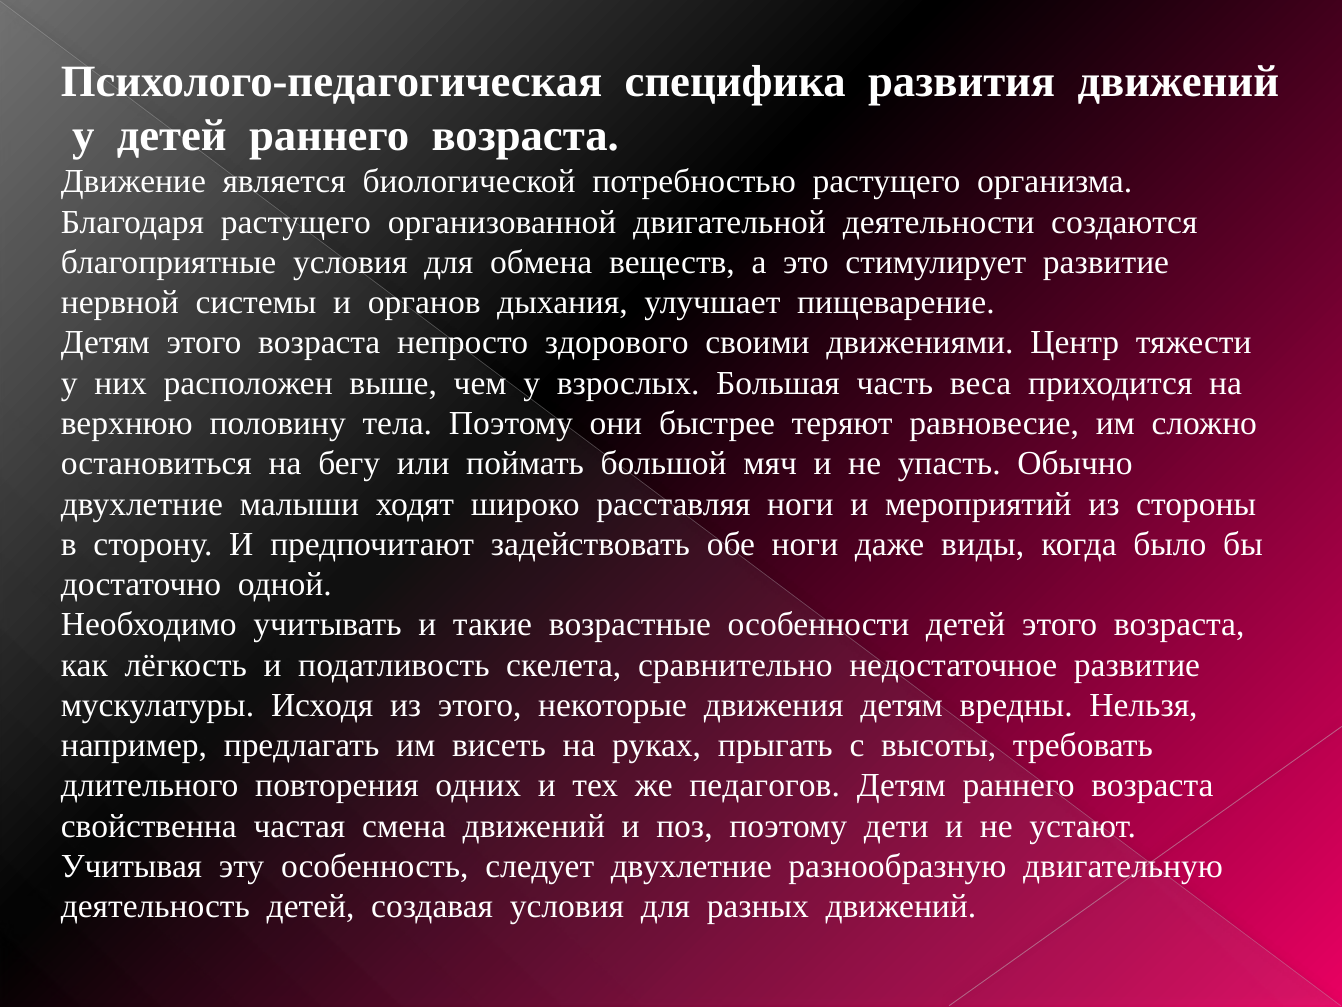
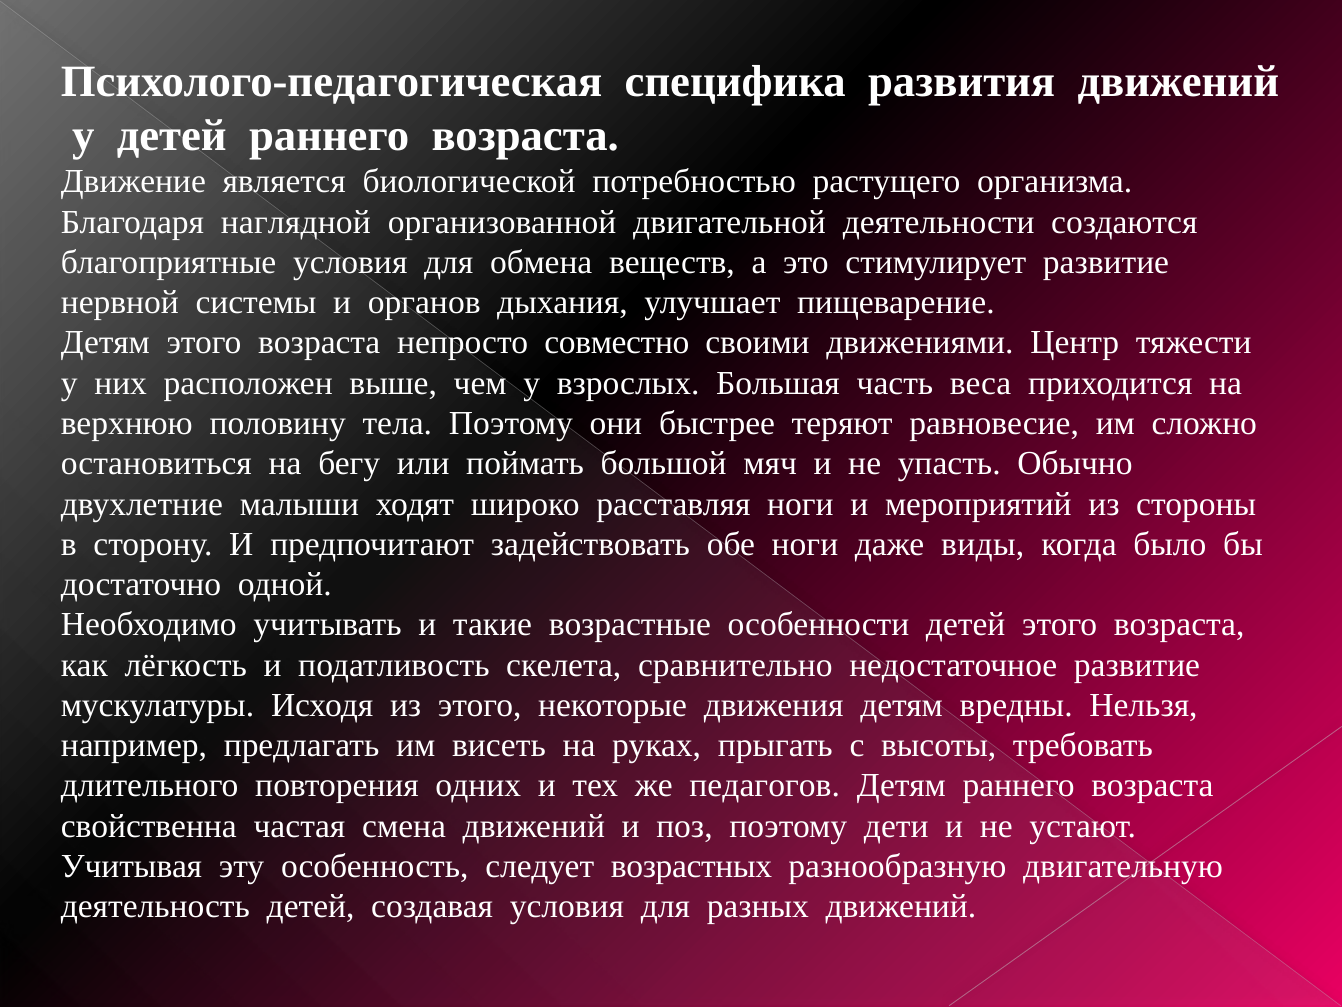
Благодаря растущего: растущего -> наглядной
здорового: здорового -> совместно
следует двухлетние: двухлетние -> возрастных
